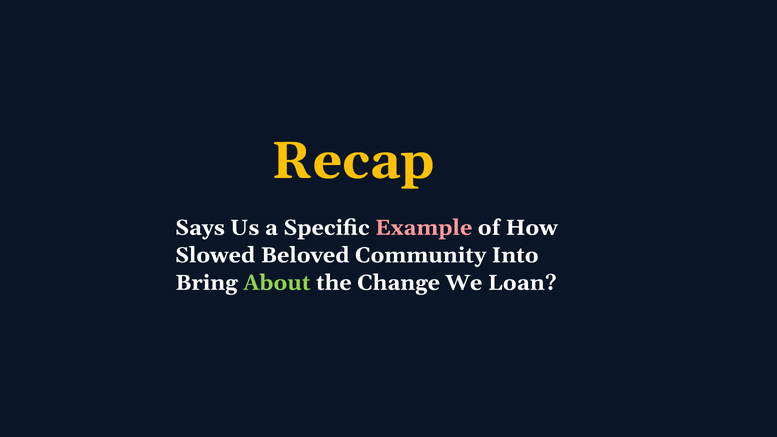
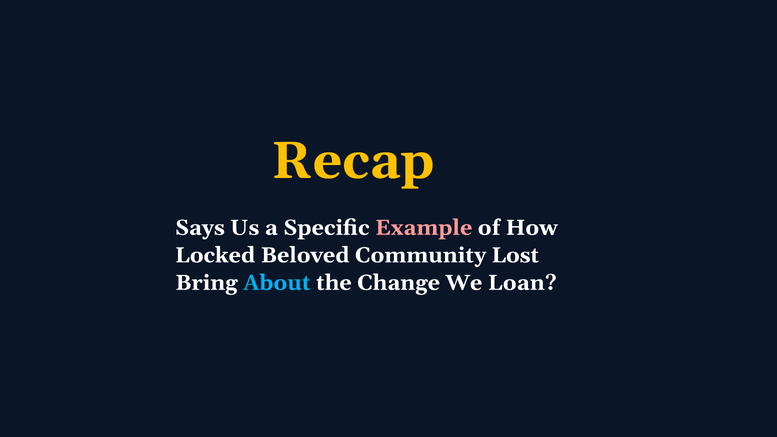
Slowed: Slowed -> Locked
Into: Into -> Lost
About colour: light green -> light blue
